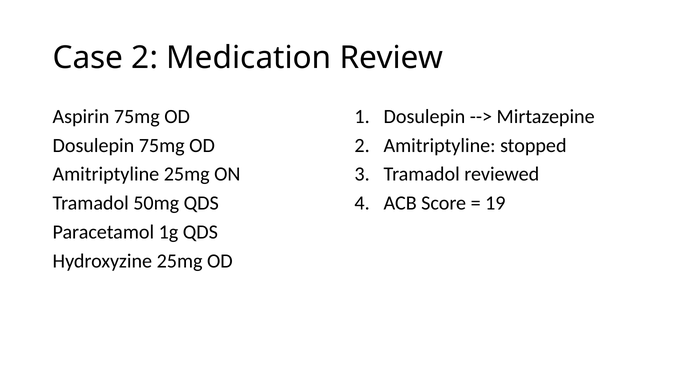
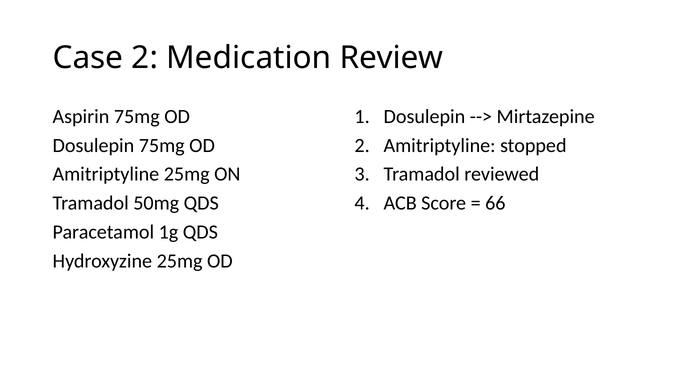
19: 19 -> 66
